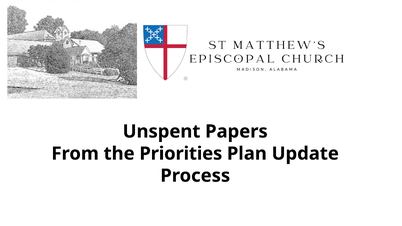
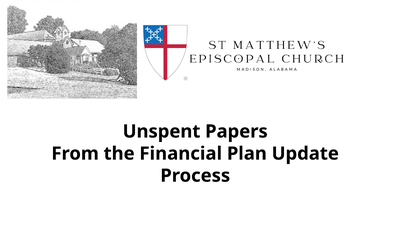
Priorities: Priorities -> Financial
